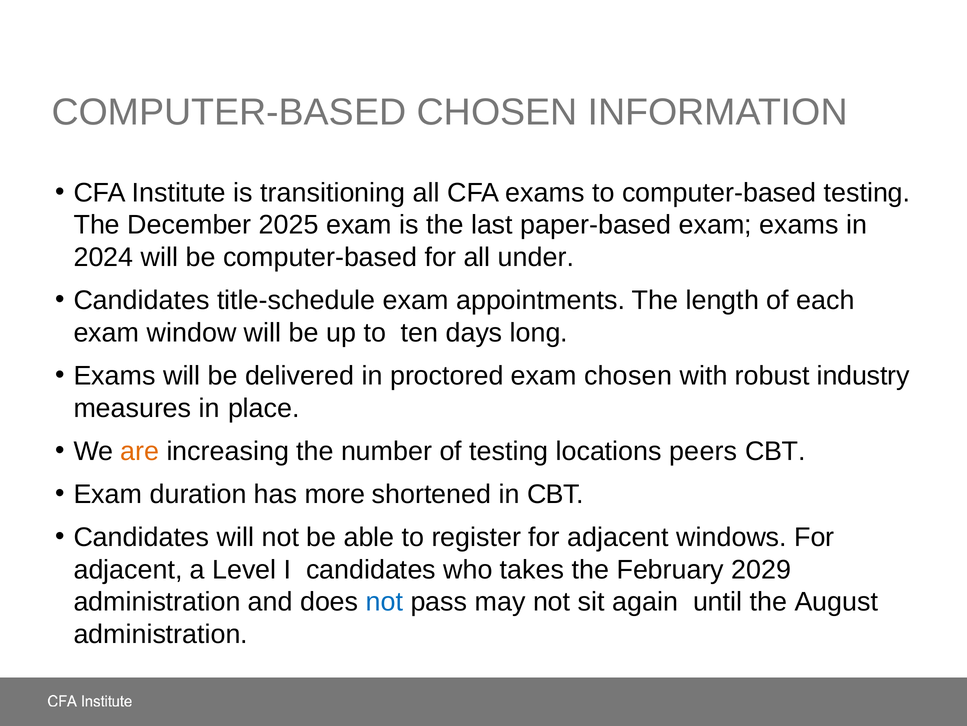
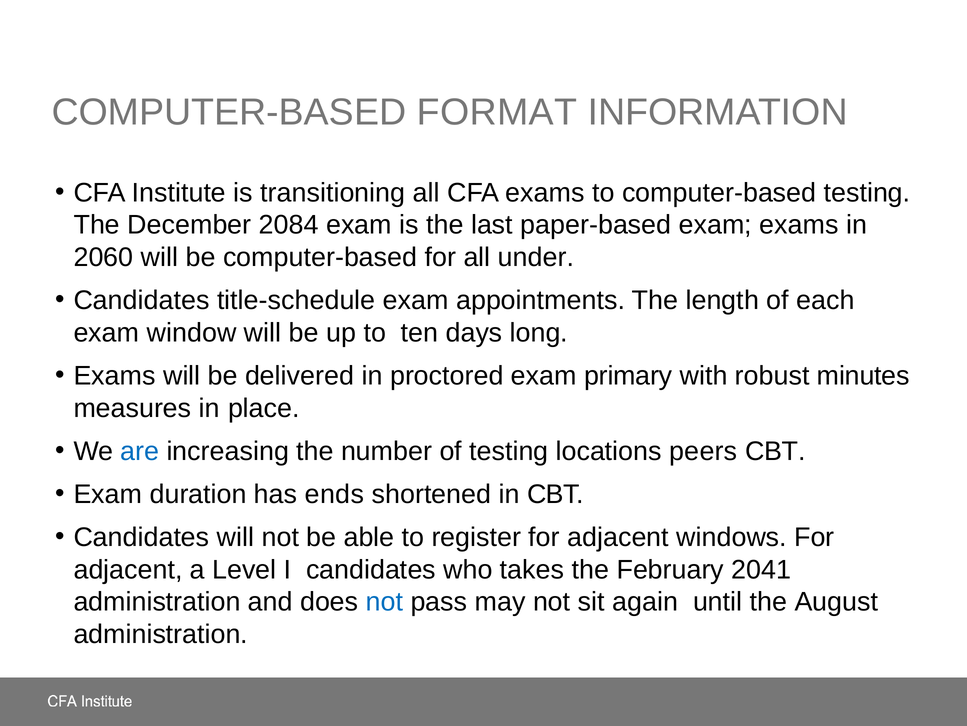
COMPUTER-BASED CHOSEN: CHOSEN -> FORMAT
2025: 2025 -> 2084
2024: 2024 -> 2060
exam chosen: chosen -> primary
industry: industry -> minutes
are colour: orange -> blue
more: more -> ends
2029: 2029 -> 2041
